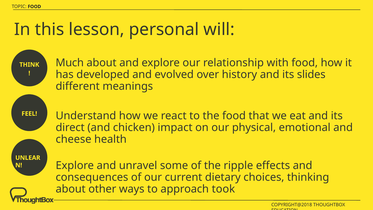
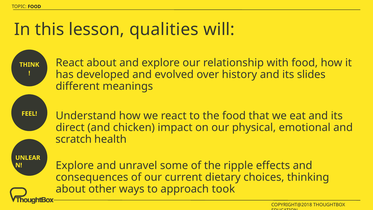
personal: personal -> qualities
Much at (70, 63): Much -> React
cheese: cheese -> scratch
